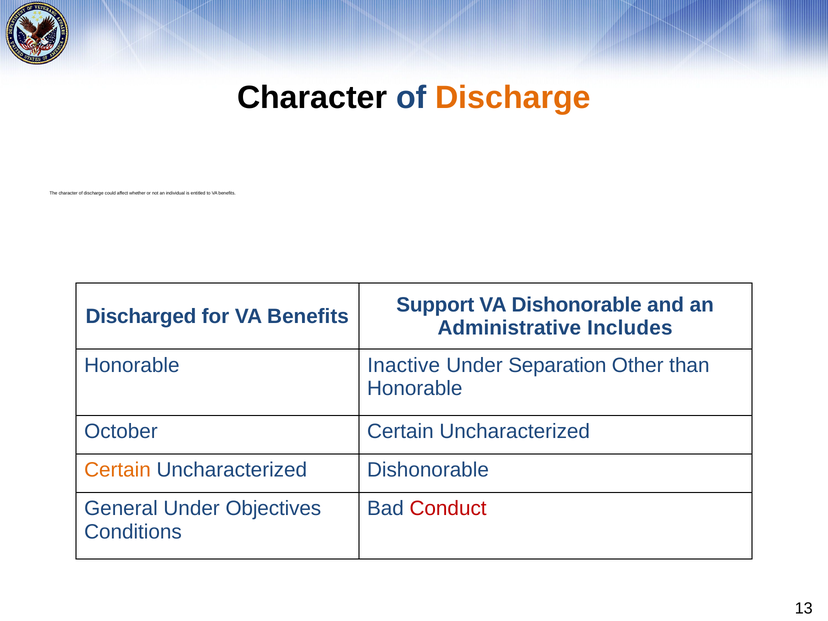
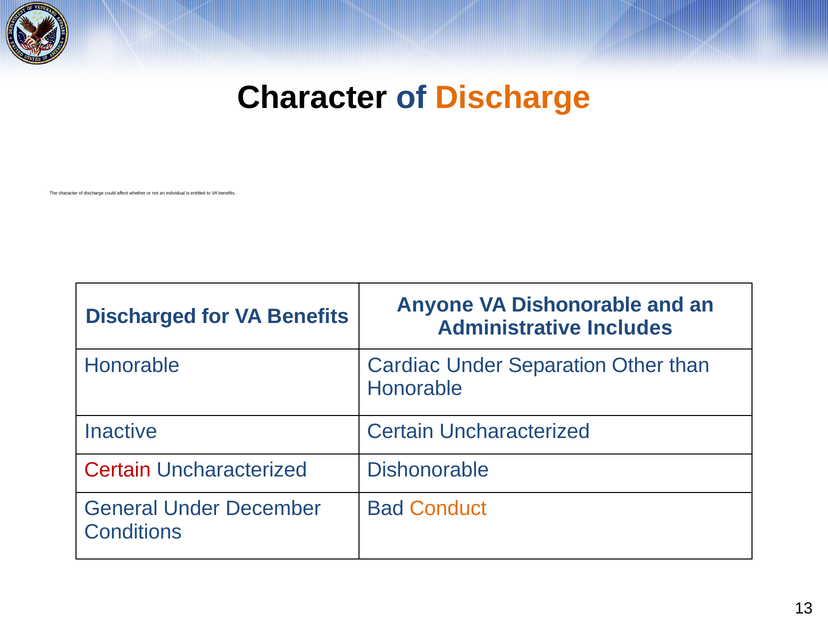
Support: Support -> Anyone
Inactive: Inactive -> Cardiac
October: October -> Inactive
Certain at (117, 470) colour: orange -> red
Objectives: Objectives -> December
Conduct colour: red -> orange
